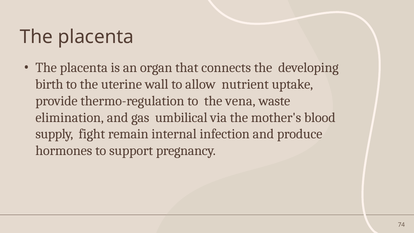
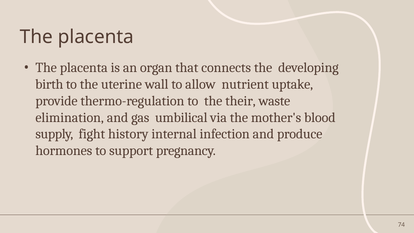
vena: vena -> their
remain: remain -> history
